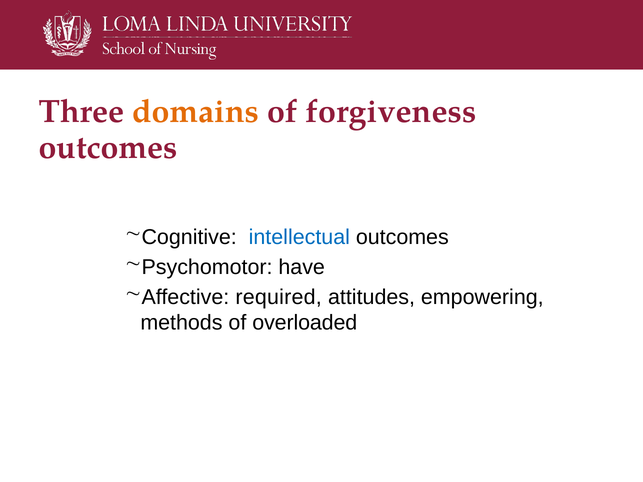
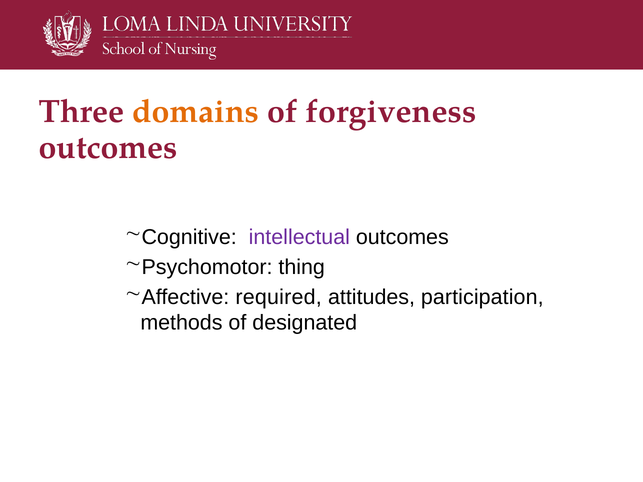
intellectual colour: blue -> purple
have: have -> thing
empowering: empowering -> participation
overloaded: overloaded -> designated
